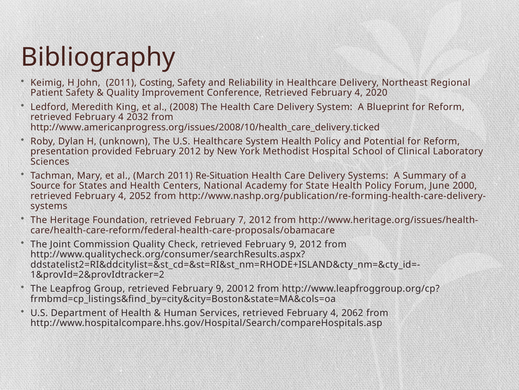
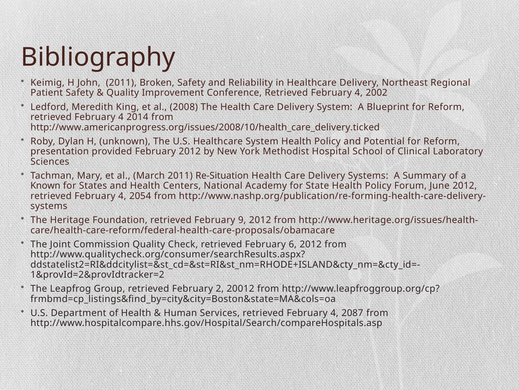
Costing: Costing -> Broken
2020: 2020 -> 2002
2032: 2032 -> 2014
Source: Source -> Known
June 2000: 2000 -> 2012
2052: 2052 -> 2054
7: 7 -> 9
Check retrieved February 9: 9 -> 6
Group retrieved February 9: 9 -> 2
2062: 2062 -> 2087
